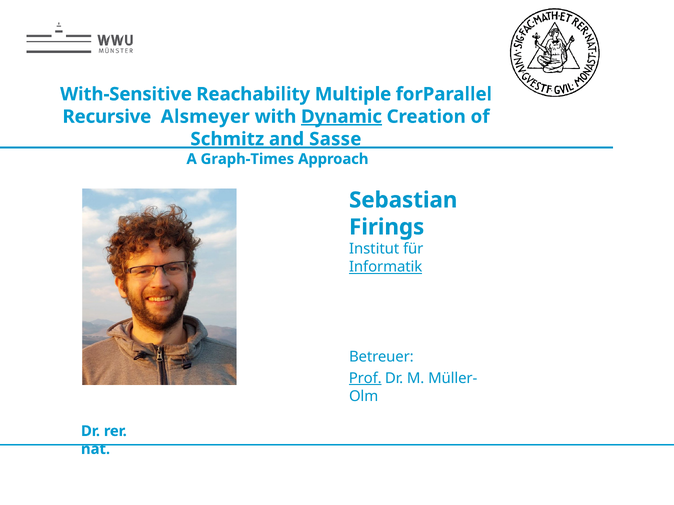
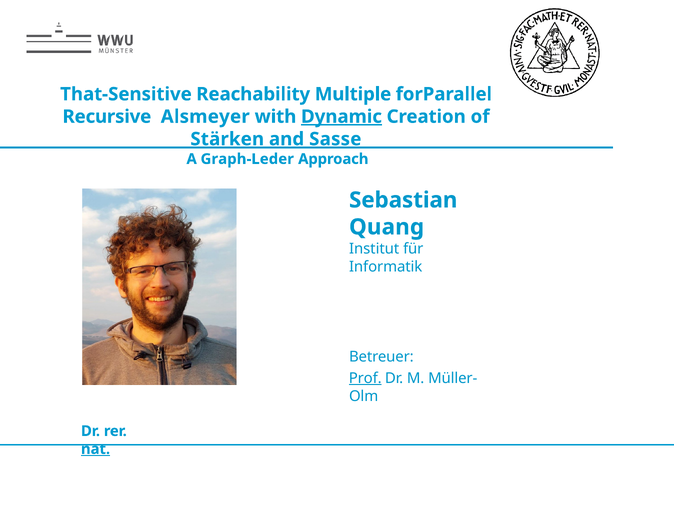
With-Sensitive: With-Sensitive -> That-Sensitive
Schmitz: Schmitz -> Stärken
Graph-Times: Graph-Times -> Graph-Leder
Firings: Firings -> Quang
Informatik underline: present -> none
nat underline: none -> present
